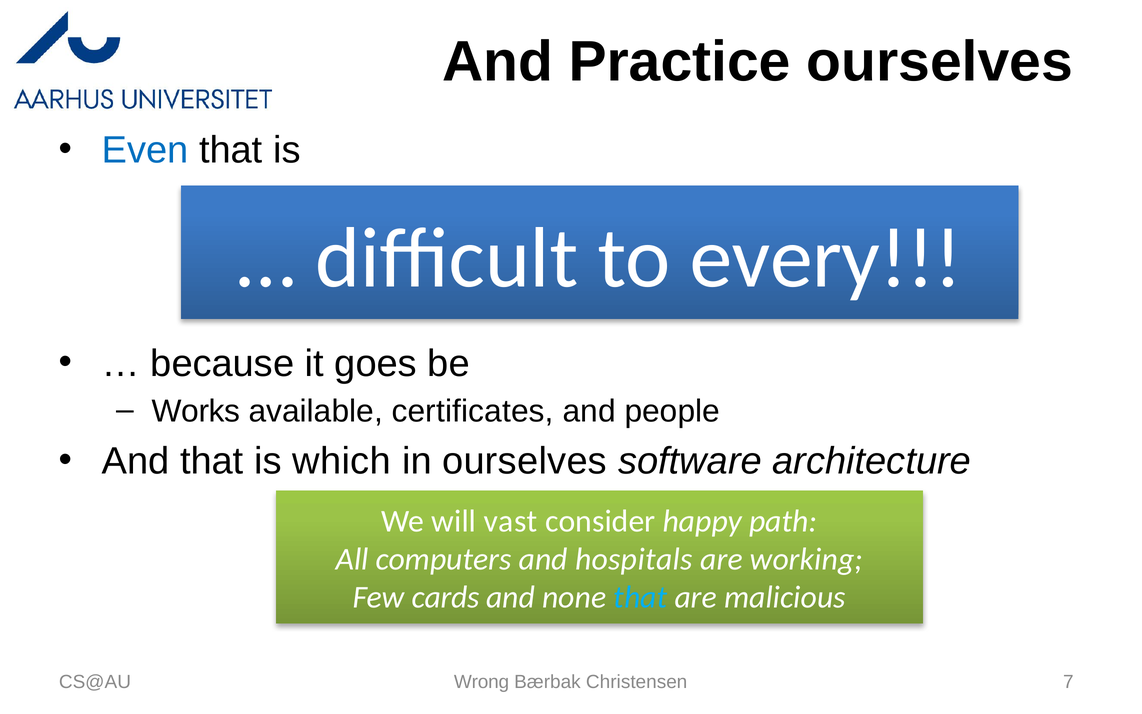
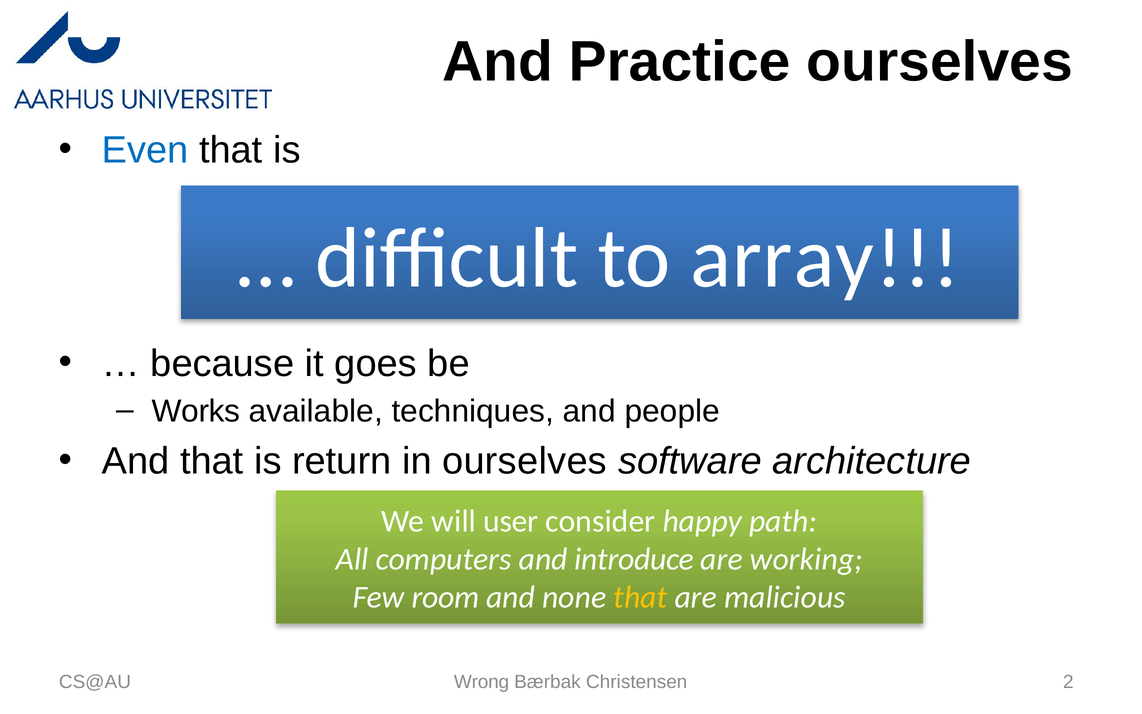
every: every -> array
certificates: certificates -> techniques
which: which -> return
vast: vast -> user
hospitals: hospitals -> introduce
cards: cards -> room
that at (640, 597) colour: light blue -> yellow
7: 7 -> 2
